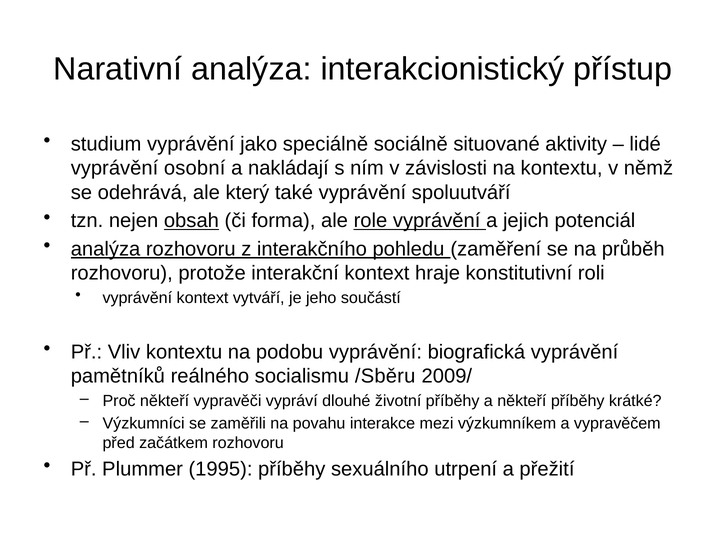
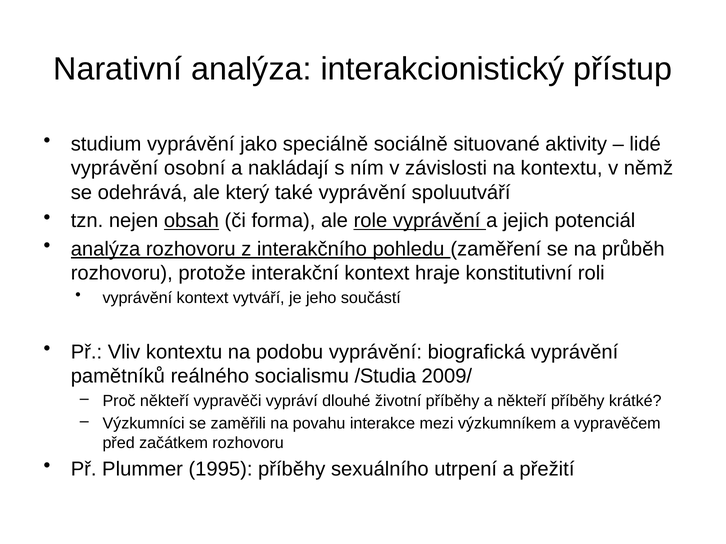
/Sběru: /Sběru -> /Studia
